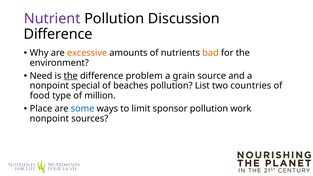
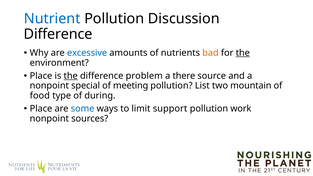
Nutrient colour: purple -> blue
excessive colour: orange -> blue
the at (243, 53) underline: none -> present
Need at (41, 76): Need -> Place
grain: grain -> there
beaches: beaches -> meeting
countries: countries -> mountain
million: million -> during
sponsor: sponsor -> support
